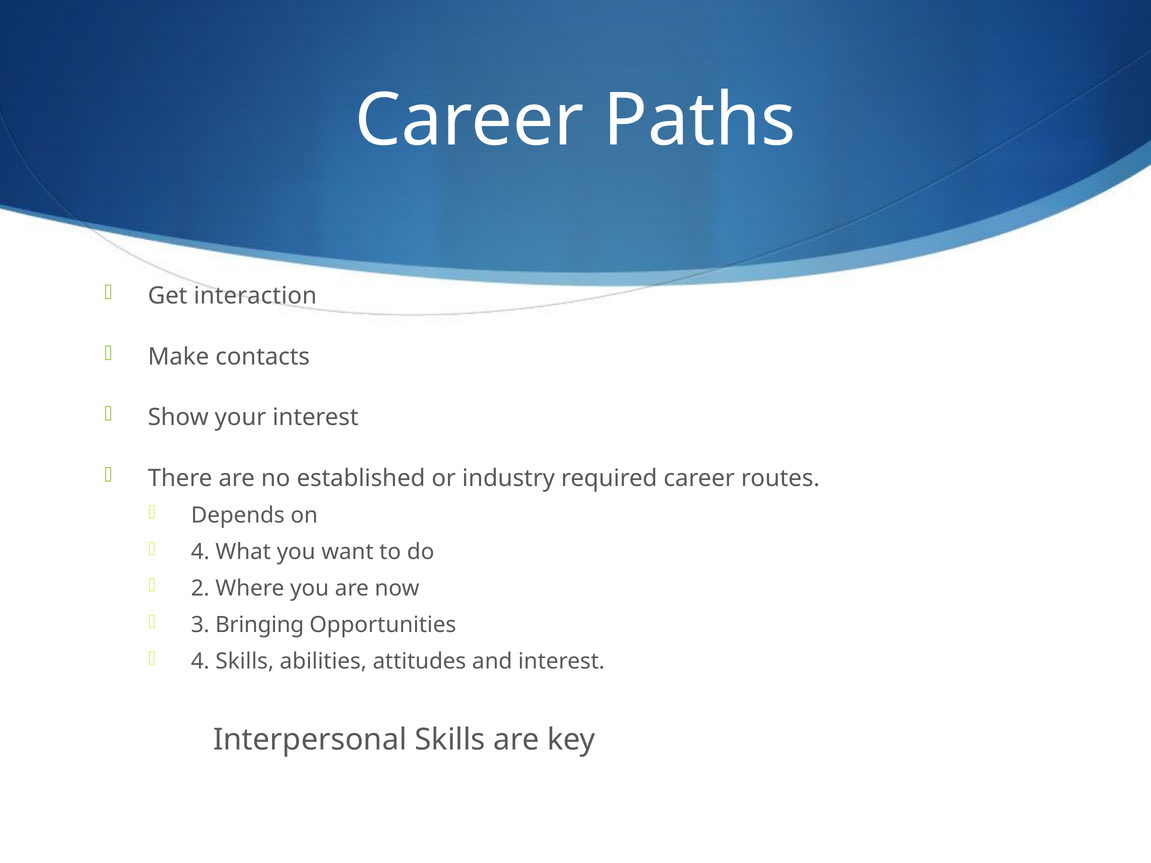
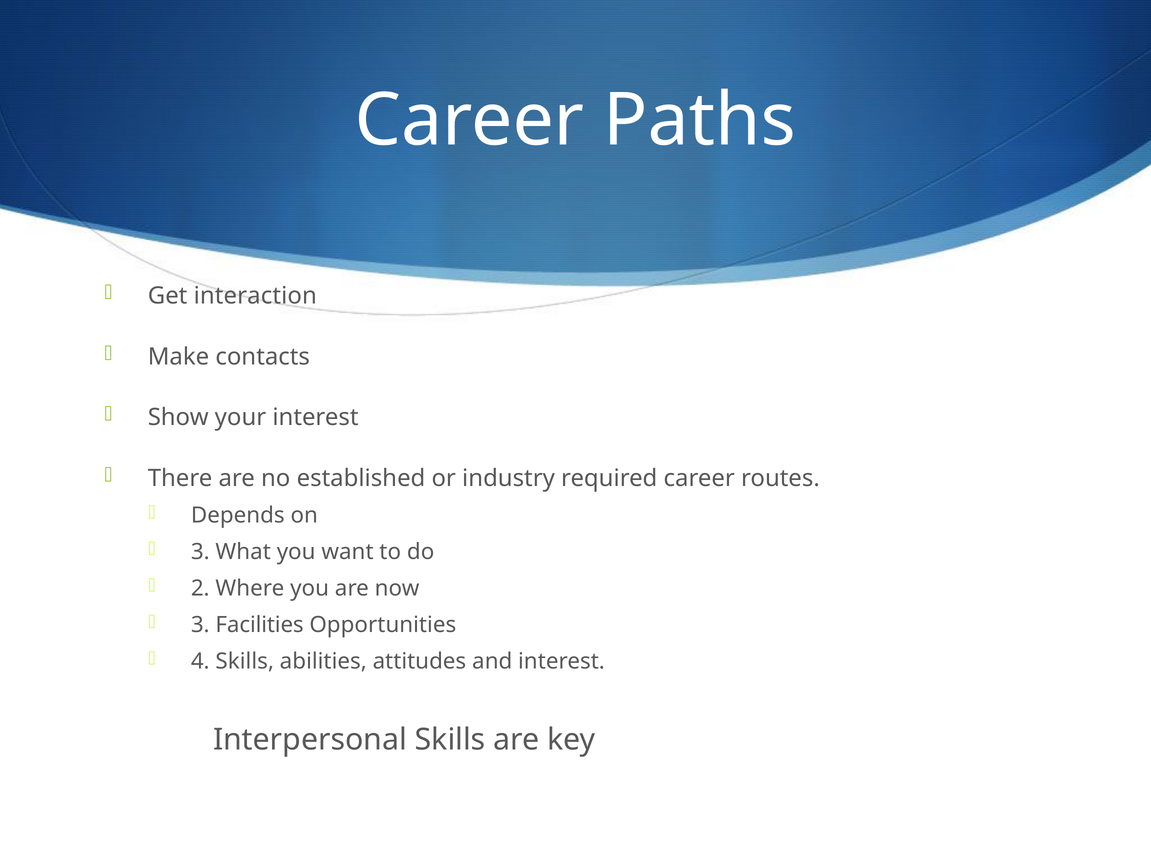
4 at (200, 552): 4 -> 3
Bringing: Bringing -> Facilities
